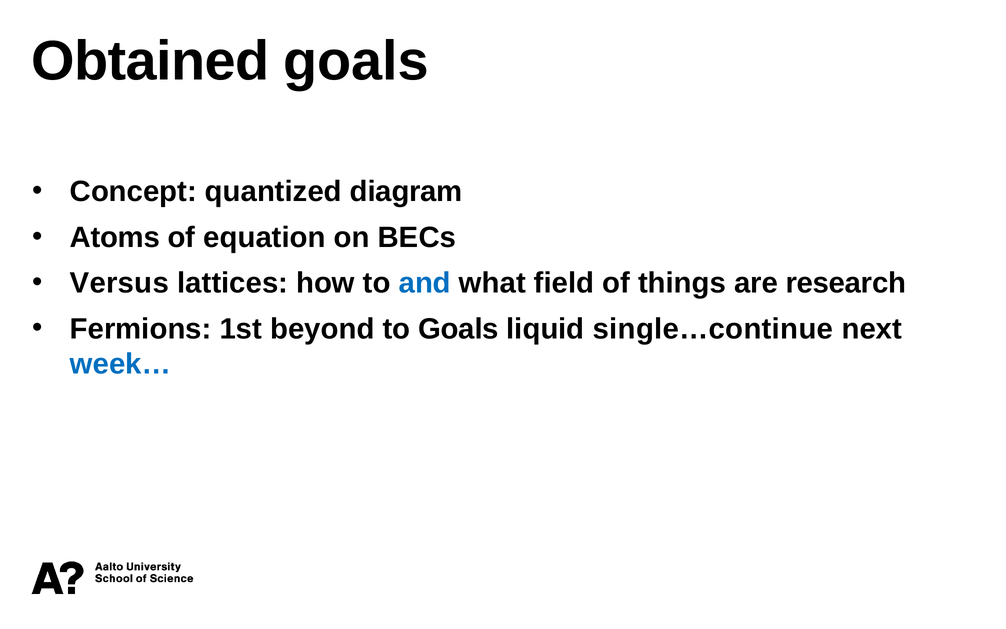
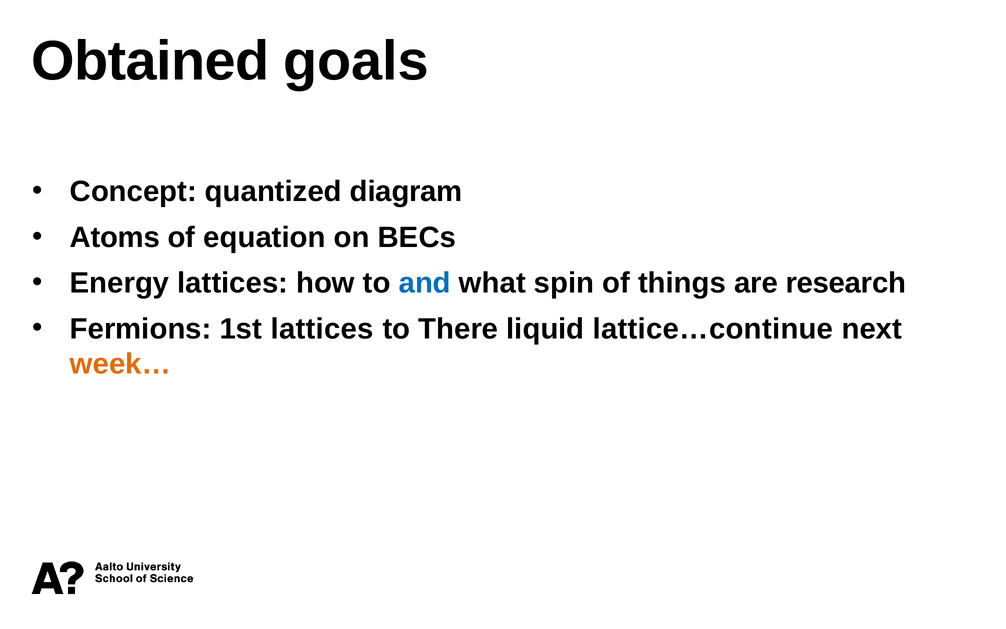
Versus: Versus -> Energy
field: field -> spin
1st beyond: beyond -> lattices
to Goals: Goals -> There
single…continue: single…continue -> lattice…continue
week… colour: blue -> orange
